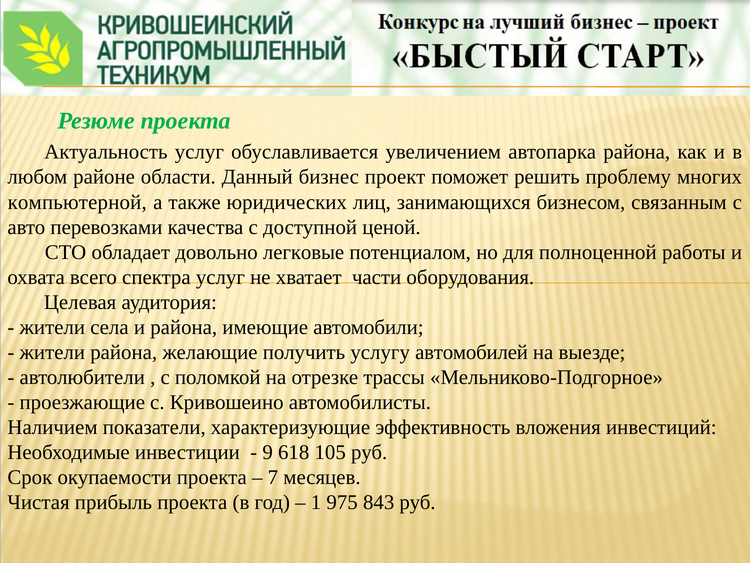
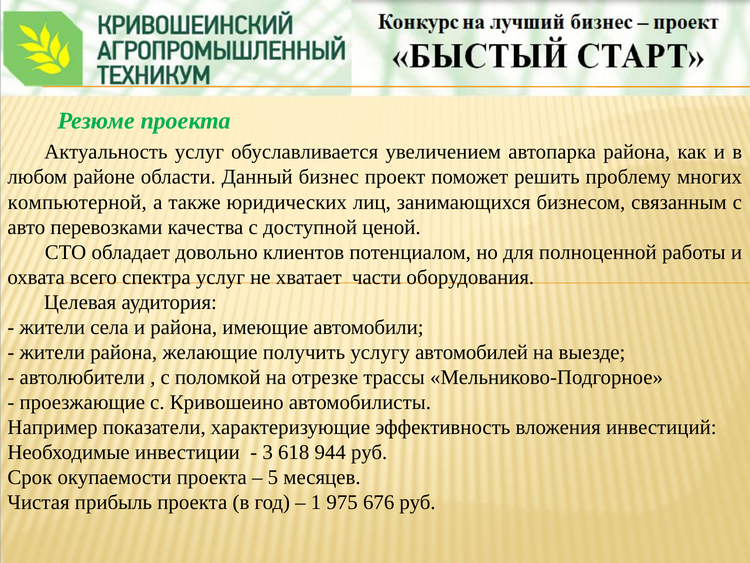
легковые: легковые -> клиентов
Наличием: Наличием -> Например
9: 9 -> 3
105: 105 -> 944
7: 7 -> 5
843: 843 -> 676
